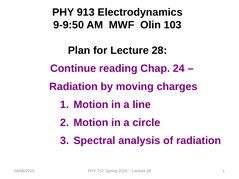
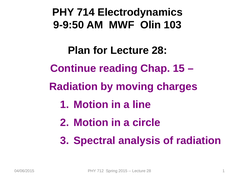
913: 913 -> 714
24: 24 -> 15
